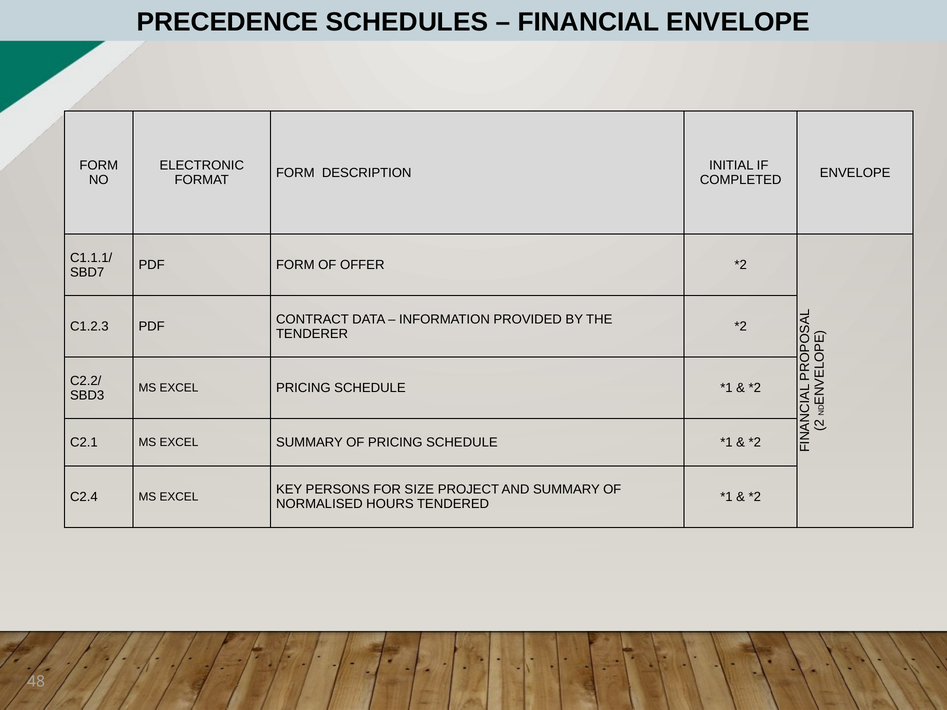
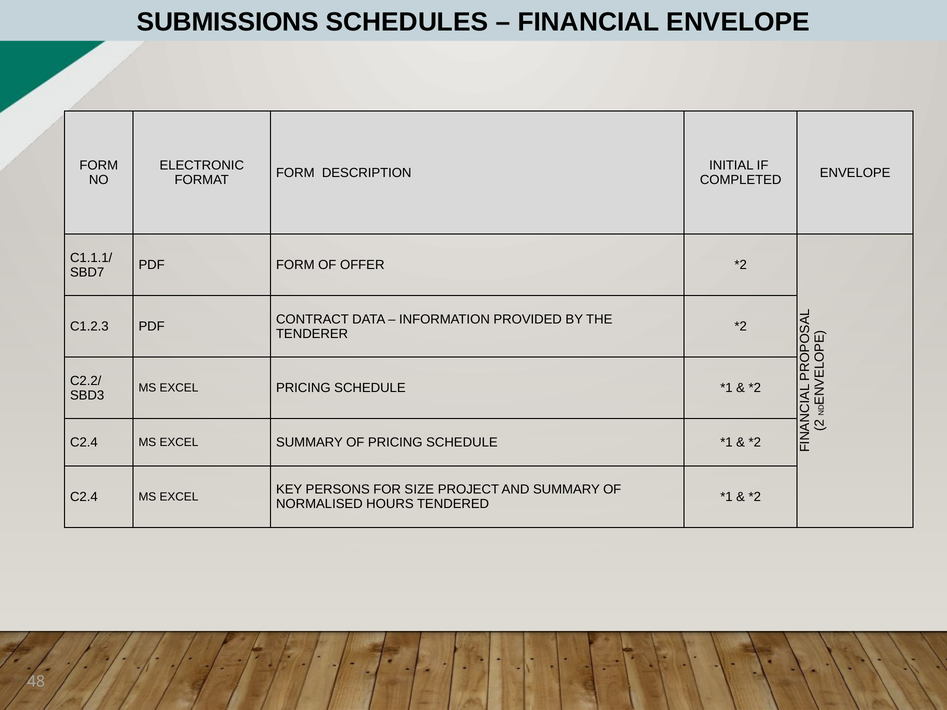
PRECEDENCE: PRECEDENCE -> SUBMISSIONS
C2.1 at (84, 443): C2.1 -> C2.4
